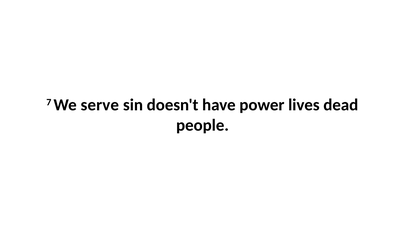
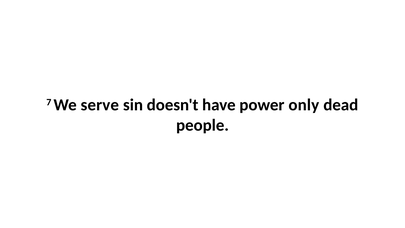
lives: lives -> only
